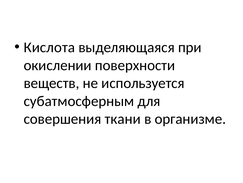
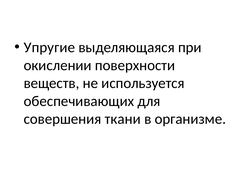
Кислота: Кислота -> Упругие
субатмосферным: субатмосферным -> обеспечивающих
